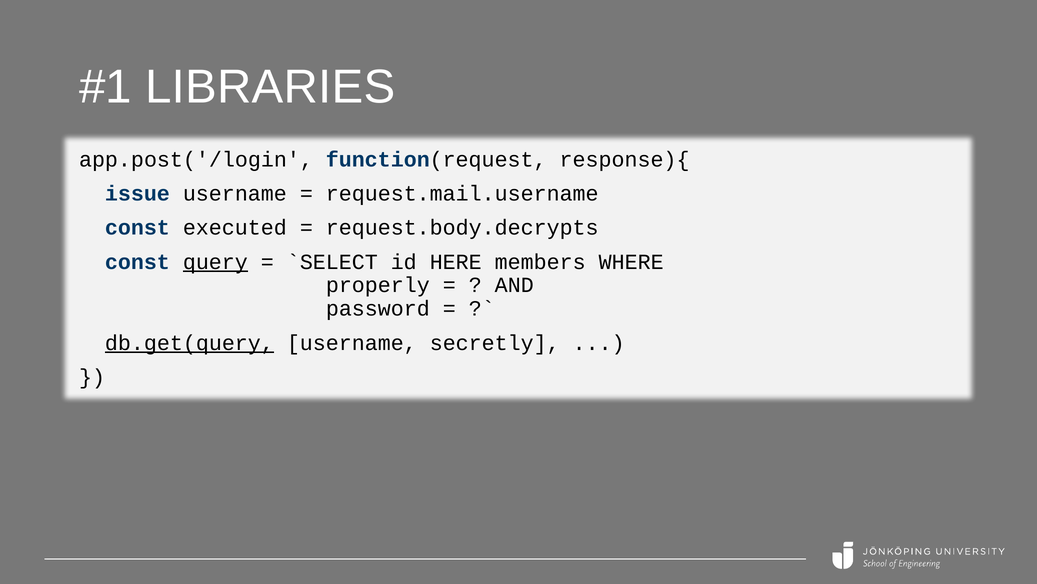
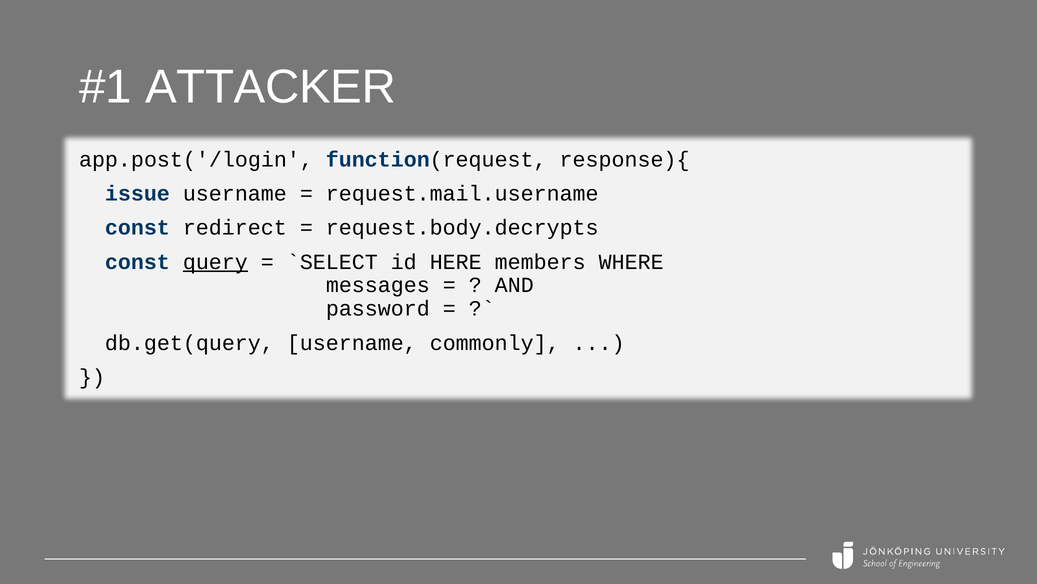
LIBRARIES: LIBRARIES -> ATTACKER
executed: executed -> redirect
properly: properly -> messages
db.get(query underline: present -> none
secretly: secretly -> commonly
